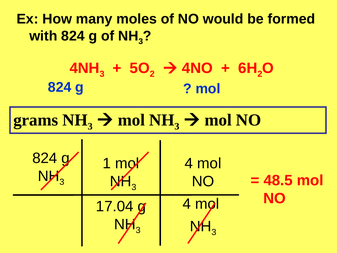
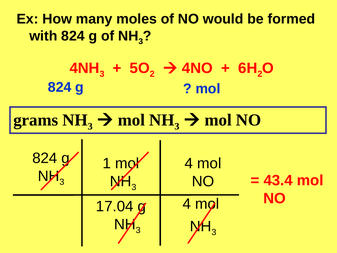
48.5: 48.5 -> 43.4
